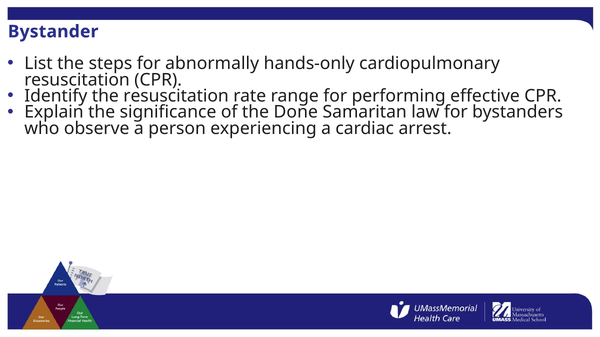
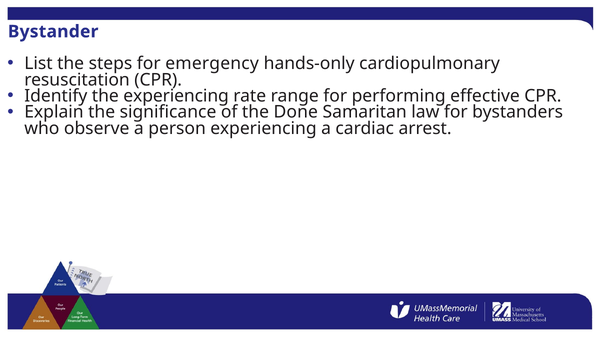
abnormally: abnormally -> emergency
the resuscitation: resuscitation -> experiencing
